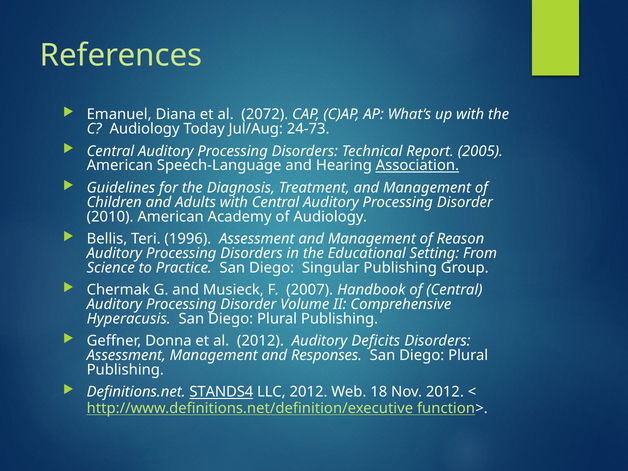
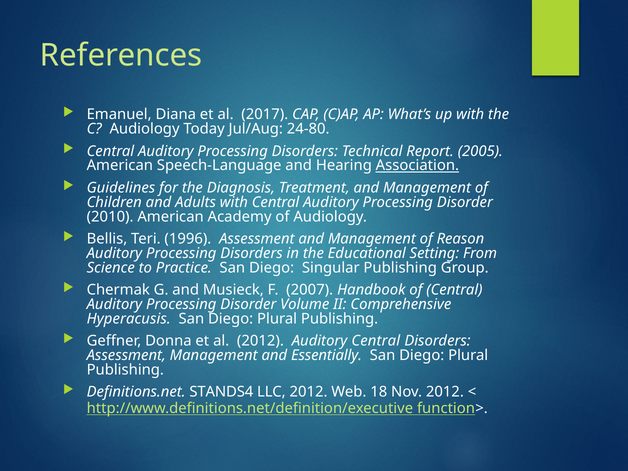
2072: 2072 -> 2017
24-73: 24-73 -> 24-80
Auditory Deficits: Deficits -> Central
Responses: Responses -> Essentially
STANDS4 underline: present -> none
